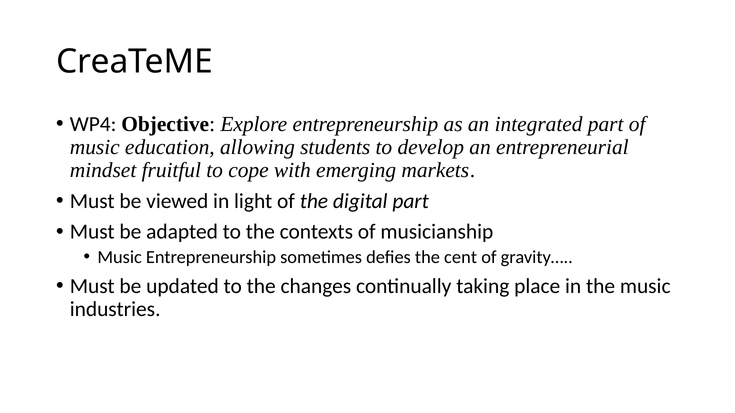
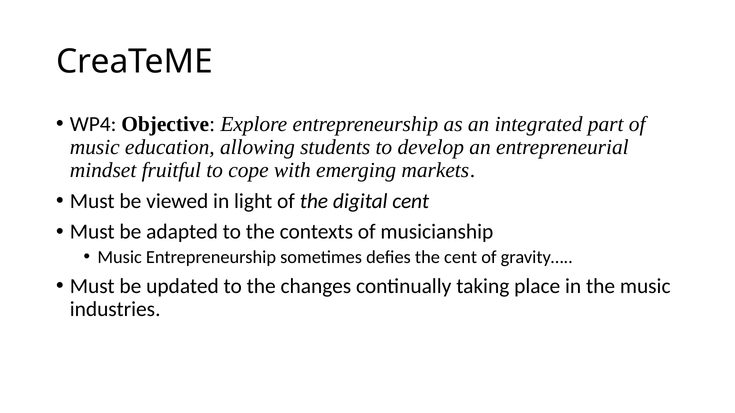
digital part: part -> cent
